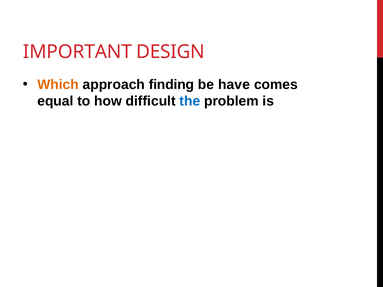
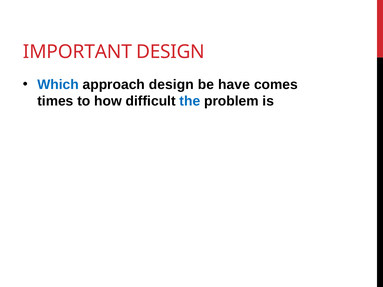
Which colour: orange -> blue
approach finding: finding -> design
equal: equal -> times
